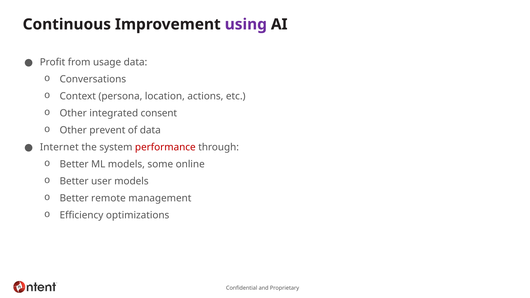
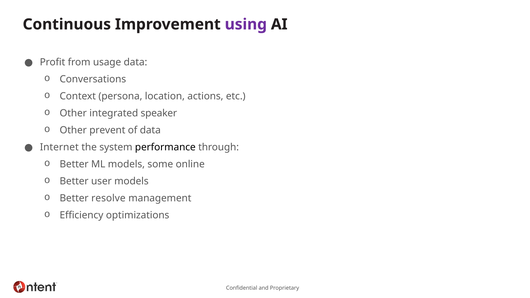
consent: consent -> speaker
performance colour: red -> black
remote: remote -> resolve
